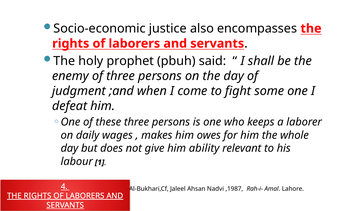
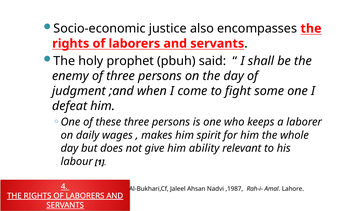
owes: owes -> spirit
